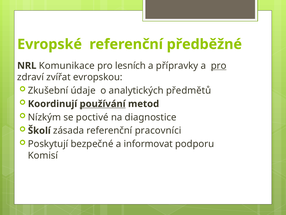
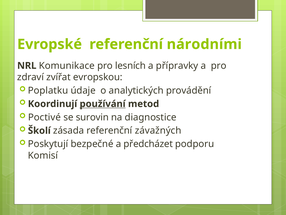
předběžné: předběžné -> národními
pro at (219, 66) underline: present -> none
Zkušební: Zkušební -> Poplatku
předmětů: předmětů -> provádění
Nízkým: Nízkým -> Poctivé
poctivé: poctivé -> surovin
pracovníci: pracovníci -> závažných
informovat: informovat -> předcházet
